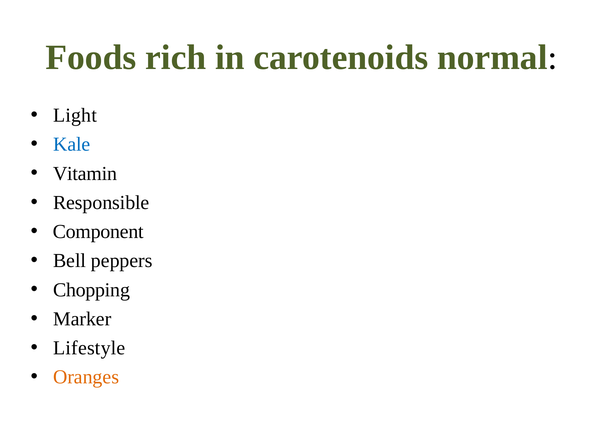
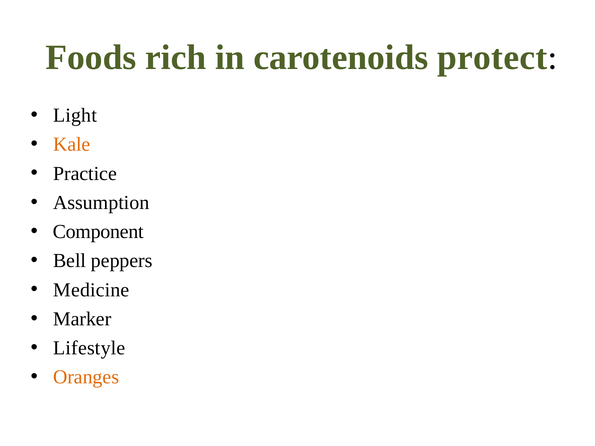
normal: normal -> protect
Kale colour: blue -> orange
Vitamin: Vitamin -> Practice
Responsible: Responsible -> Assumption
Chopping: Chopping -> Medicine
